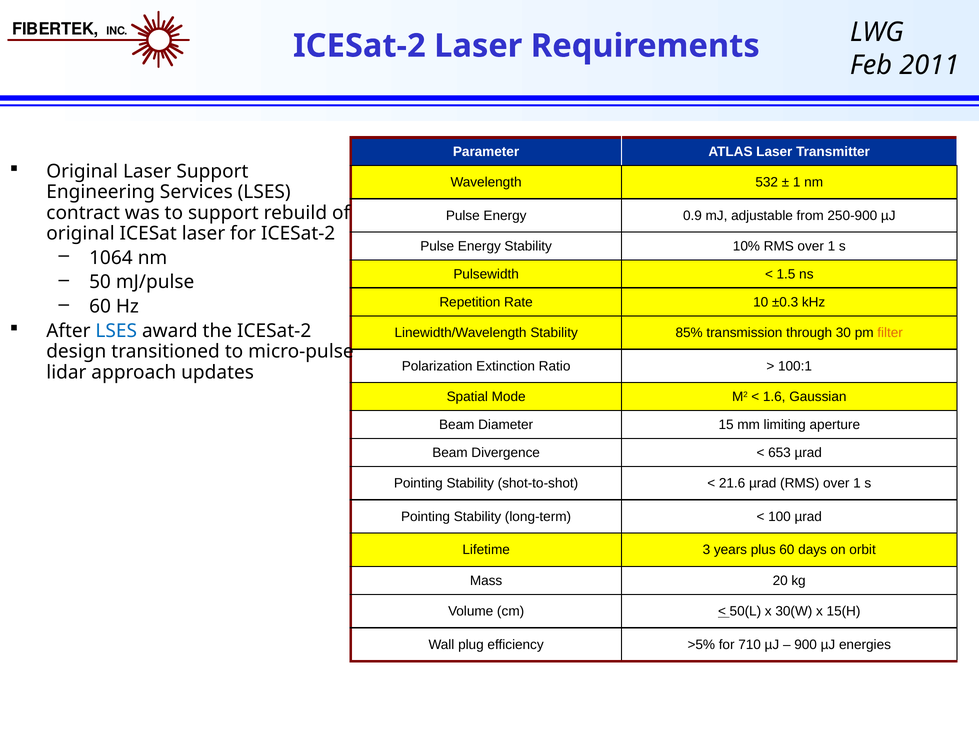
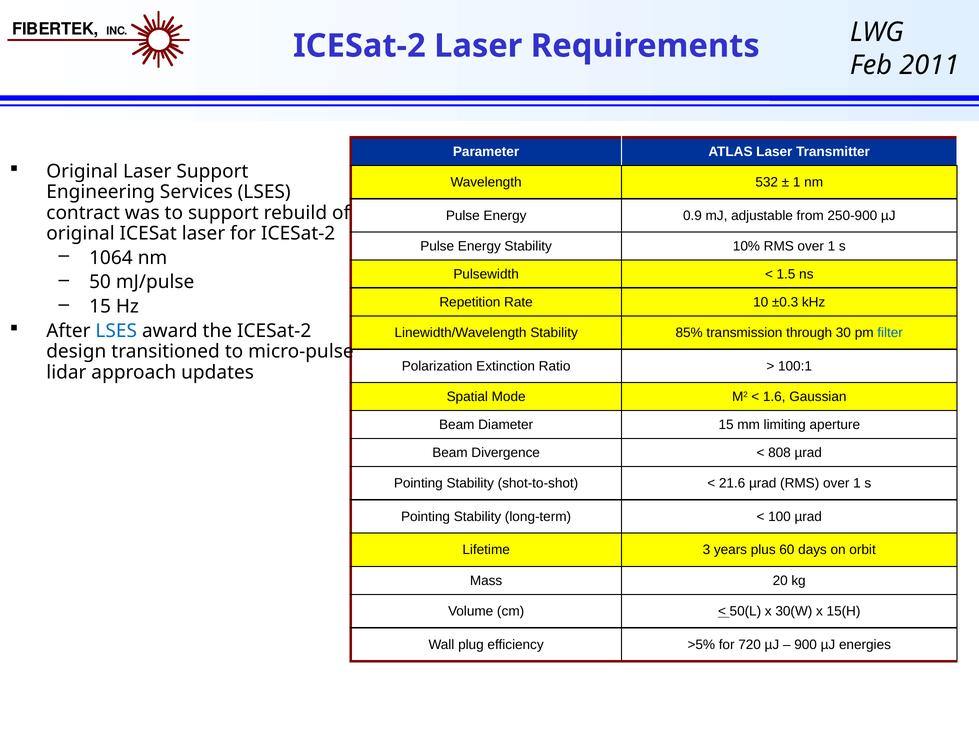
60 at (100, 306): 60 -> 15
filter colour: orange -> blue
653: 653 -> 808
710: 710 -> 720
